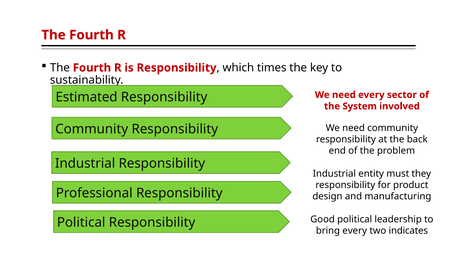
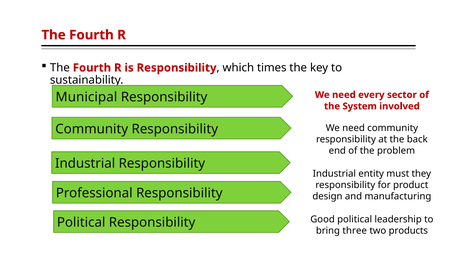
Estimated: Estimated -> Municipal
bring every: every -> three
indicates: indicates -> products
